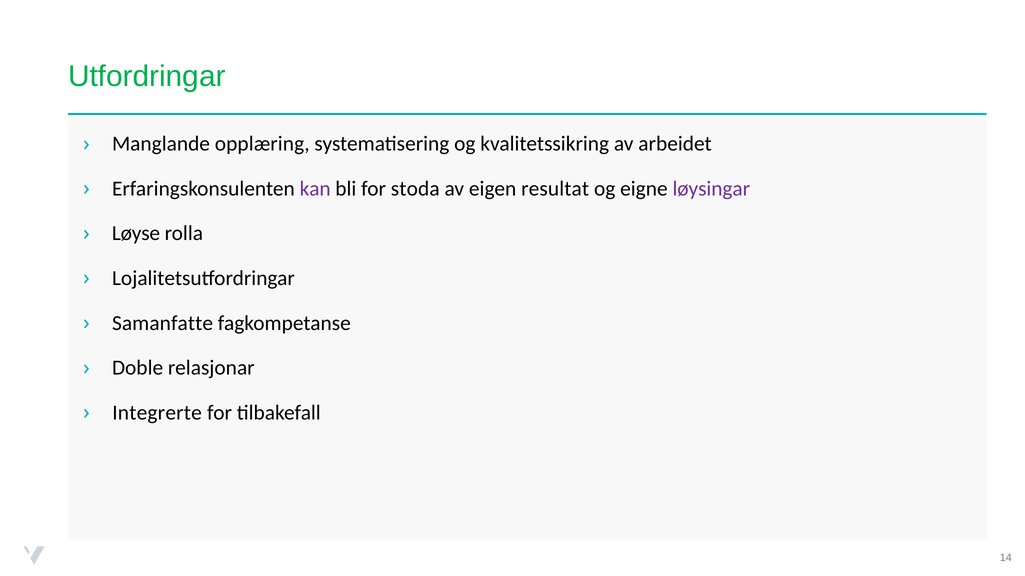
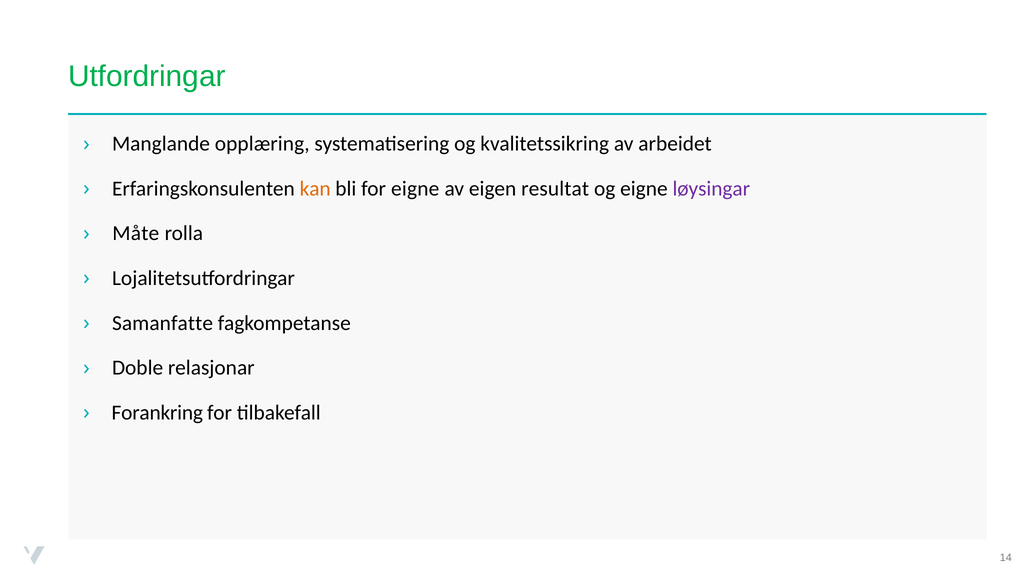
kan colour: purple -> orange
for stoda: stoda -> eigne
Løyse: Løyse -> Måte
Integrerte: Integrerte -> Forankring
